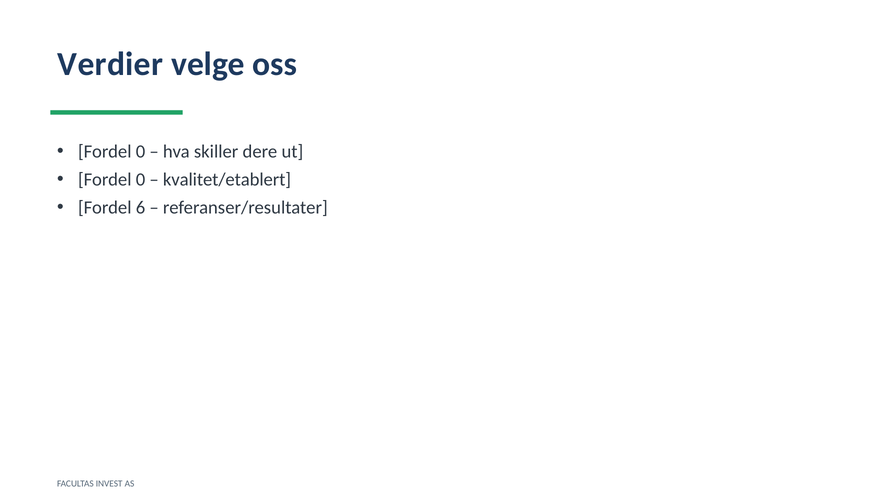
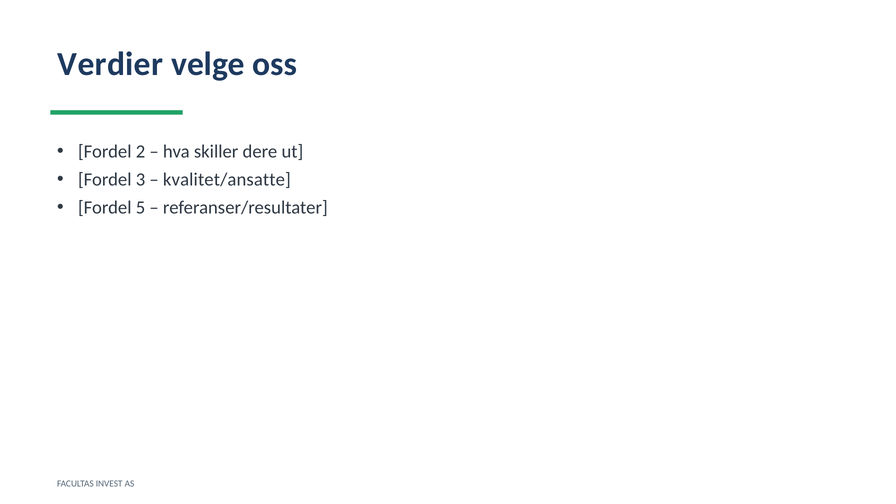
0 at (141, 152): 0 -> 2
0 at (141, 180): 0 -> 3
kvalitet/etablert: kvalitet/etablert -> kvalitet/ansatte
6: 6 -> 5
